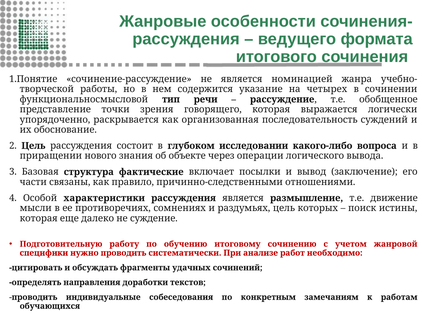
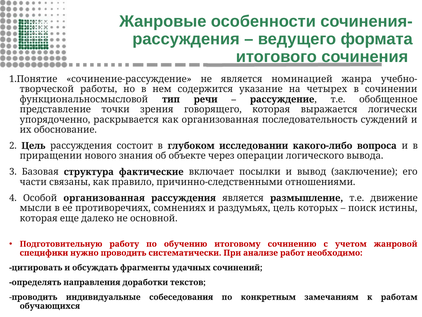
Особой характеристики: характеристики -> организованная
суждение: суждение -> основной
